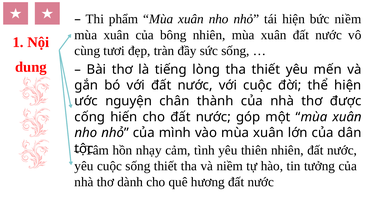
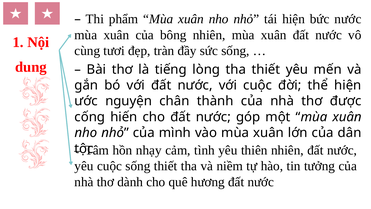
bức niềm: niềm -> nước
